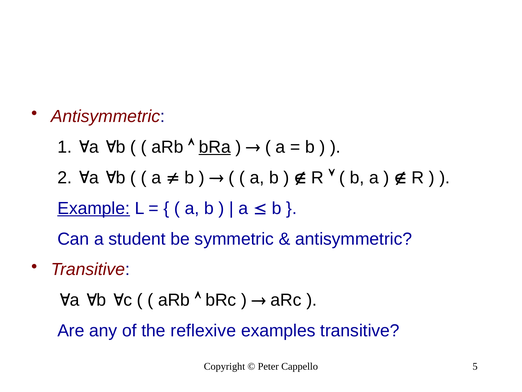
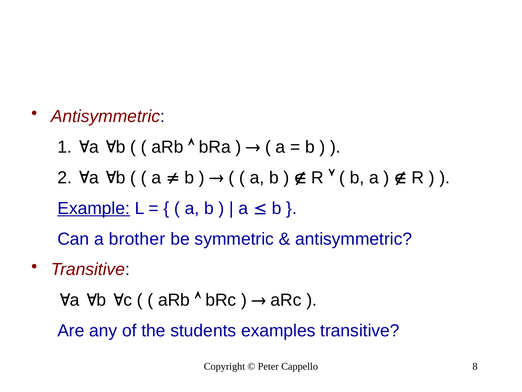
bRa underline: present -> none
student: student -> brother
reflexive: reflexive -> students
5: 5 -> 8
